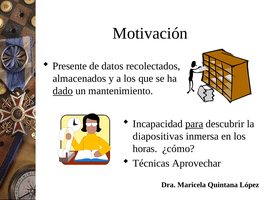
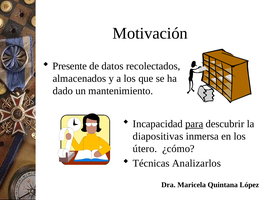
dado underline: present -> none
horas: horas -> útero
Aprovechar: Aprovechar -> Analizarlos
